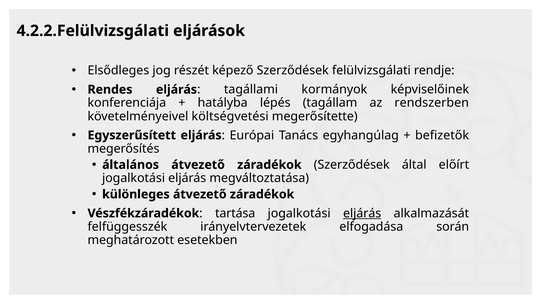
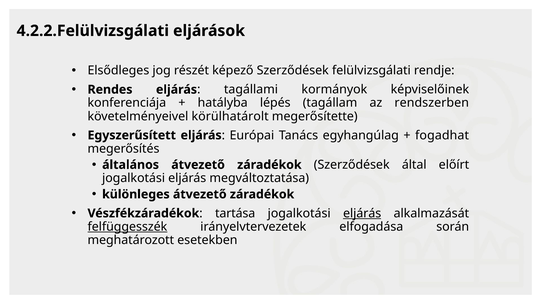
költségvetési: költségvetési -> körülhatárolt
befizetők: befizetők -> fogadhat
felfüggesszék underline: none -> present
